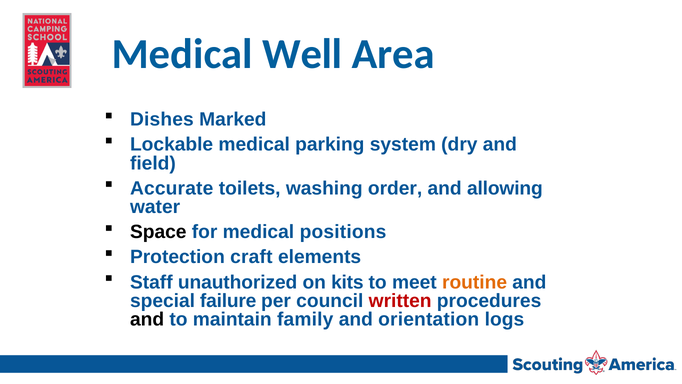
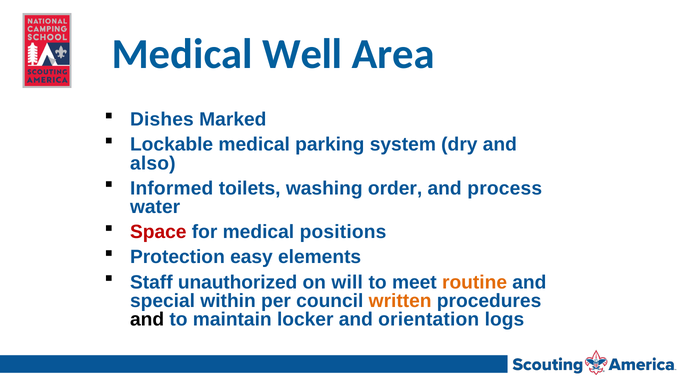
field: field -> also
Accurate: Accurate -> Informed
allowing: allowing -> process
Space colour: black -> red
craft: craft -> easy
kits: kits -> will
failure: failure -> within
written colour: red -> orange
family: family -> locker
